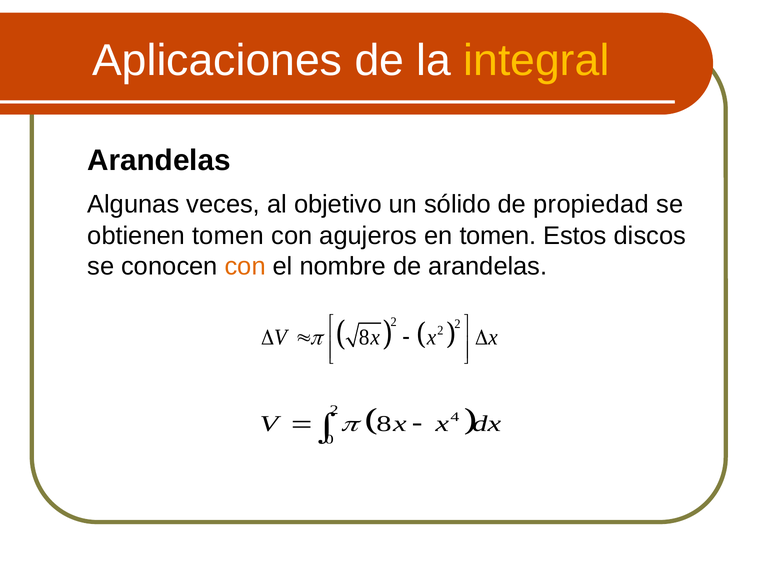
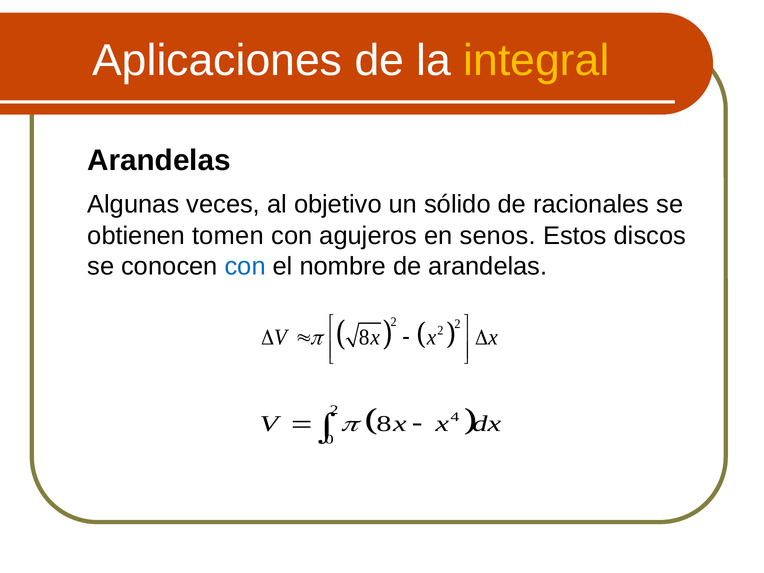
propiedad: propiedad -> racionales
en tomen: tomen -> senos
con at (245, 266) colour: orange -> blue
